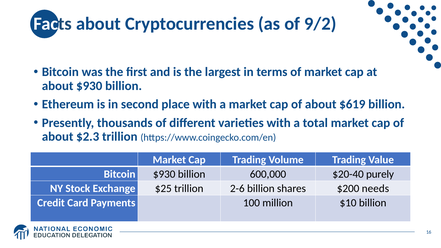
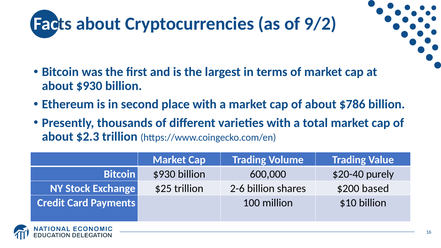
$619: $619 -> $786
needs: needs -> based
